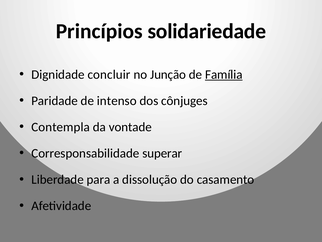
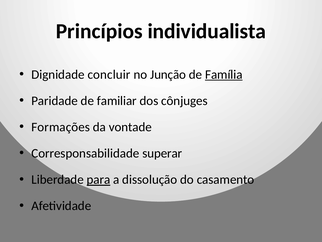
solidariedade: solidariedade -> individualista
intenso: intenso -> familiar
Contempla: Contempla -> Formações
para underline: none -> present
